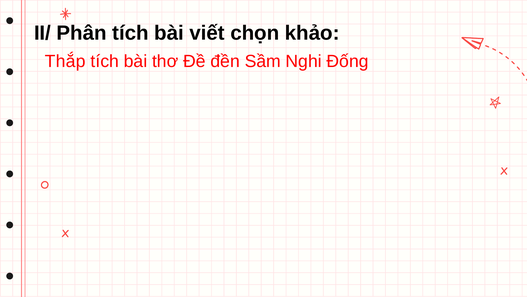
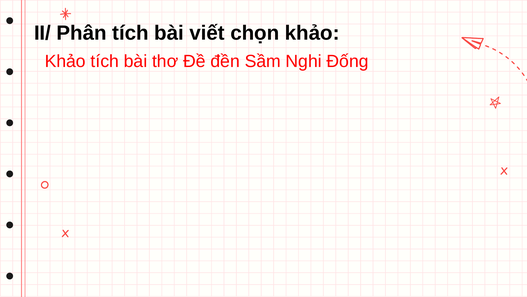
Thắp at (65, 61): Thắp -> Khảo
